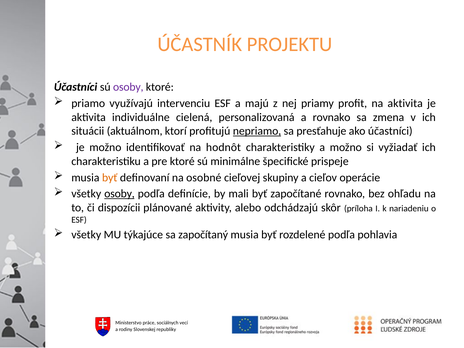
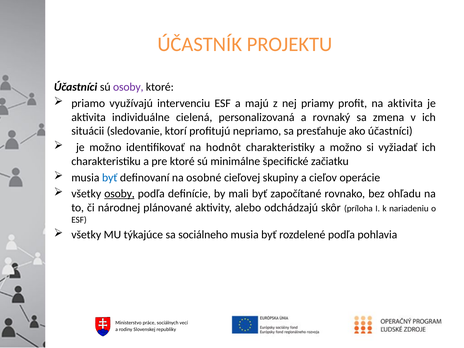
a rovnako: rovnako -> rovnaký
aktuálnom: aktuálnom -> sledovanie
nepriamo underline: present -> none
prispeje: prispeje -> začiatku
byť at (110, 178) colour: orange -> blue
dispozícii: dispozícii -> národnej
započítaný: započítaný -> sociálneho
